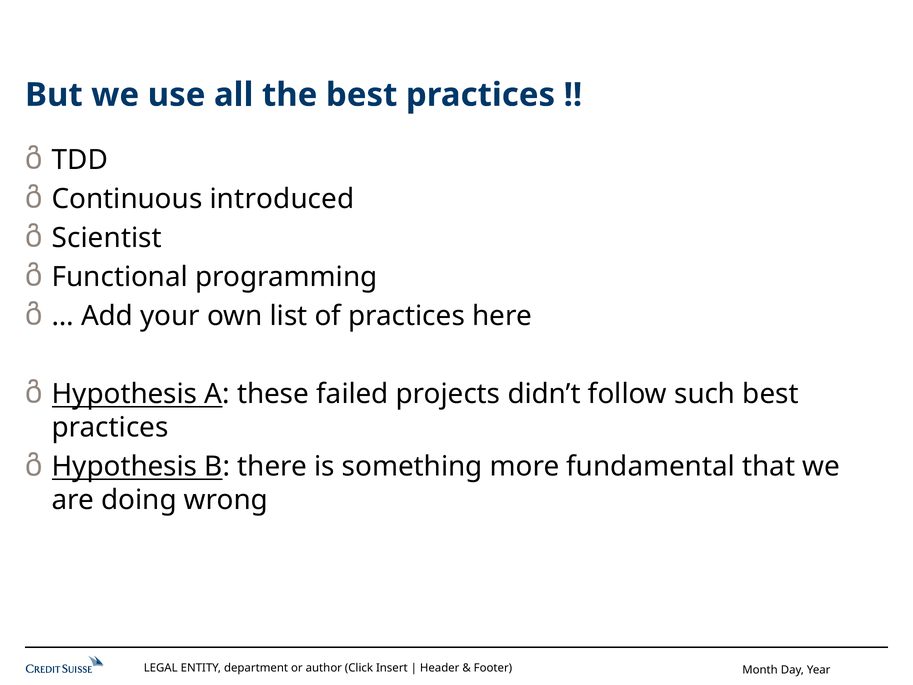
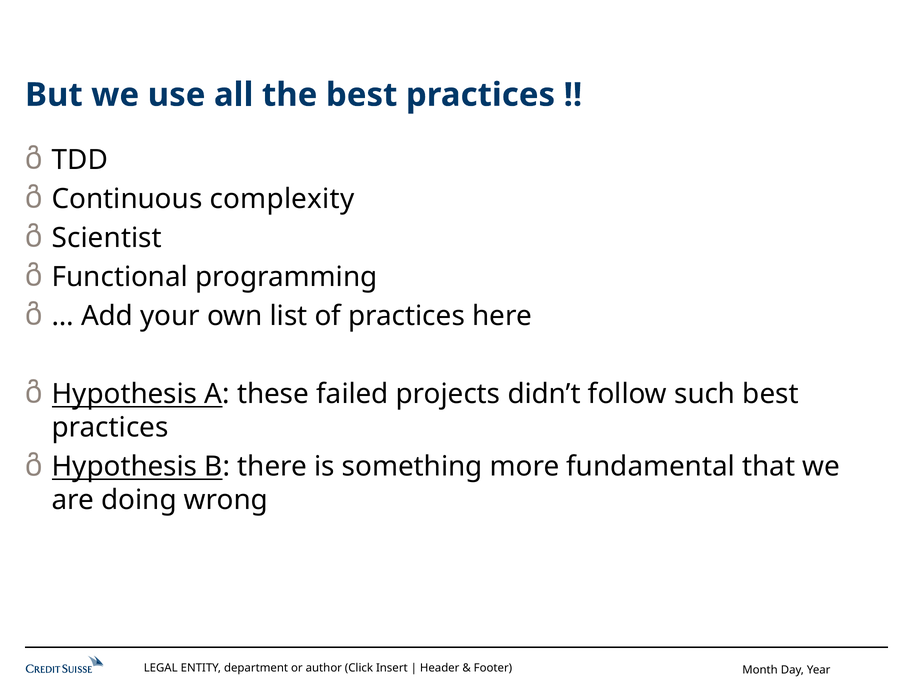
introduced: introduced -> complexity
